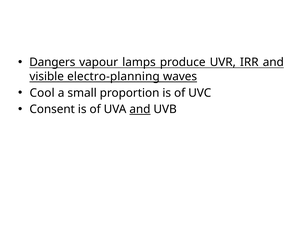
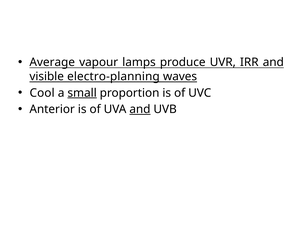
Dangers: Dangers -> Average
small underline: none -> present
Consent: Consent -> Anterior
